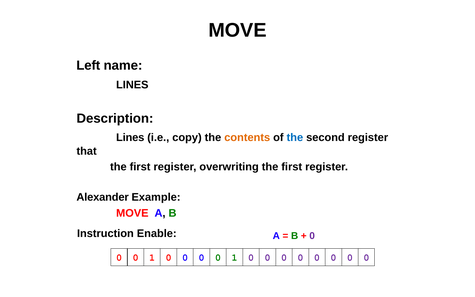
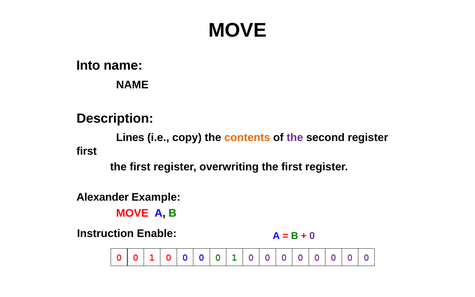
Left: Left -> Into
LINES at (132, 85): LINES -> NAME
the at (295, 137) colour: blue -> purple
that at (87, 151): that -> first
